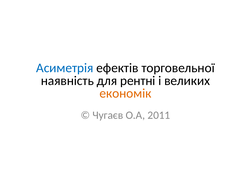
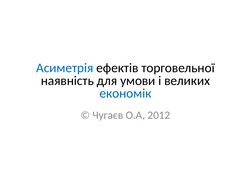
рентні: рентні -> умови
економік colour: orange -> blue
2011: 2011 -> 2012
